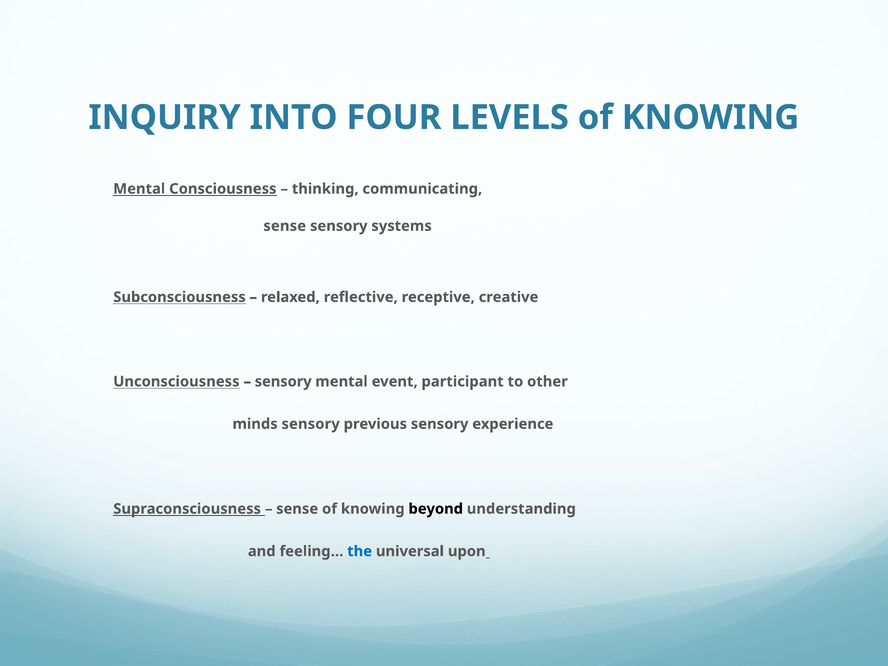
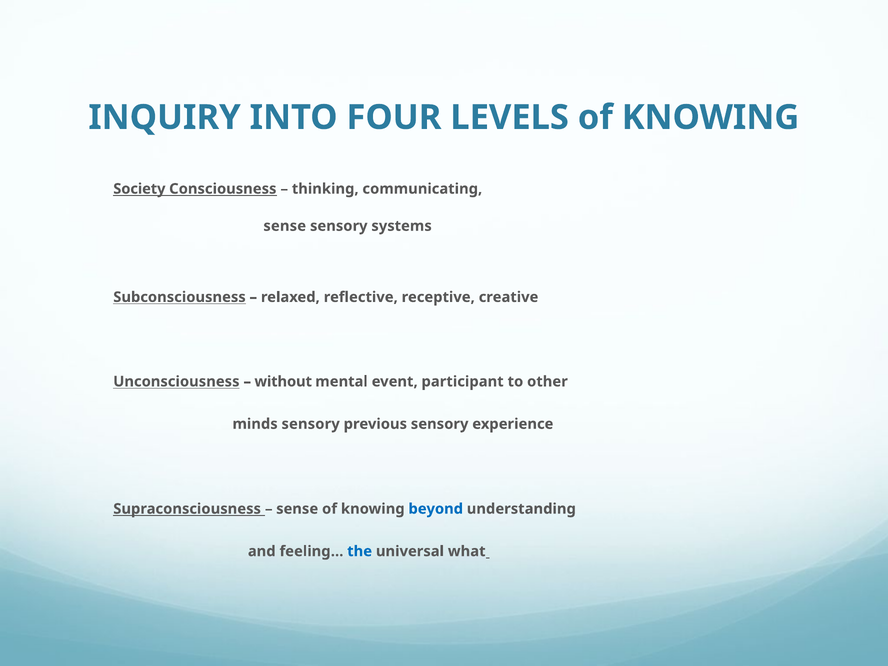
Mental at (139, 189): Mental -> Society
sensory at (283, 382): sensory -> without
beyond colour: black -> blue
upon: upon -> what
